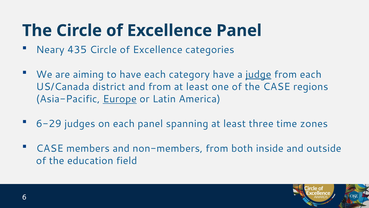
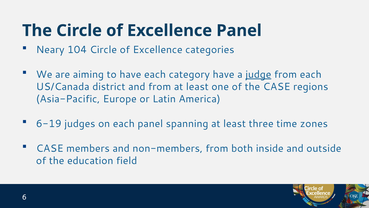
435: 435 -> 104
Europe underline: present -> none
6-29: 6-29 -> 6-19
